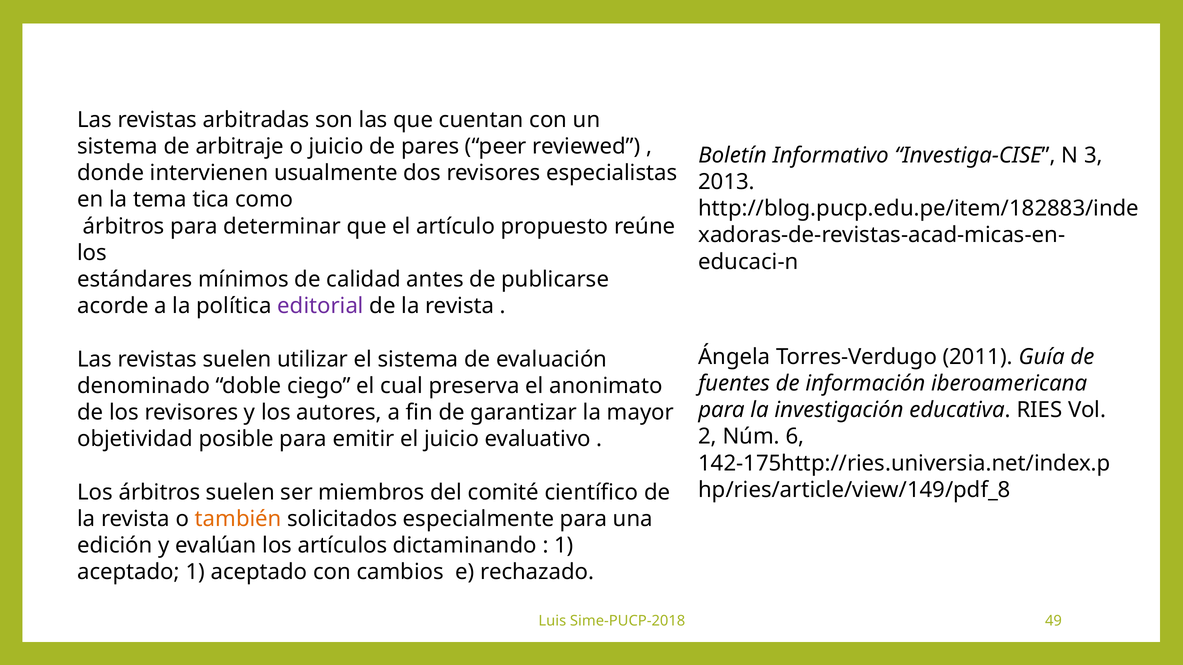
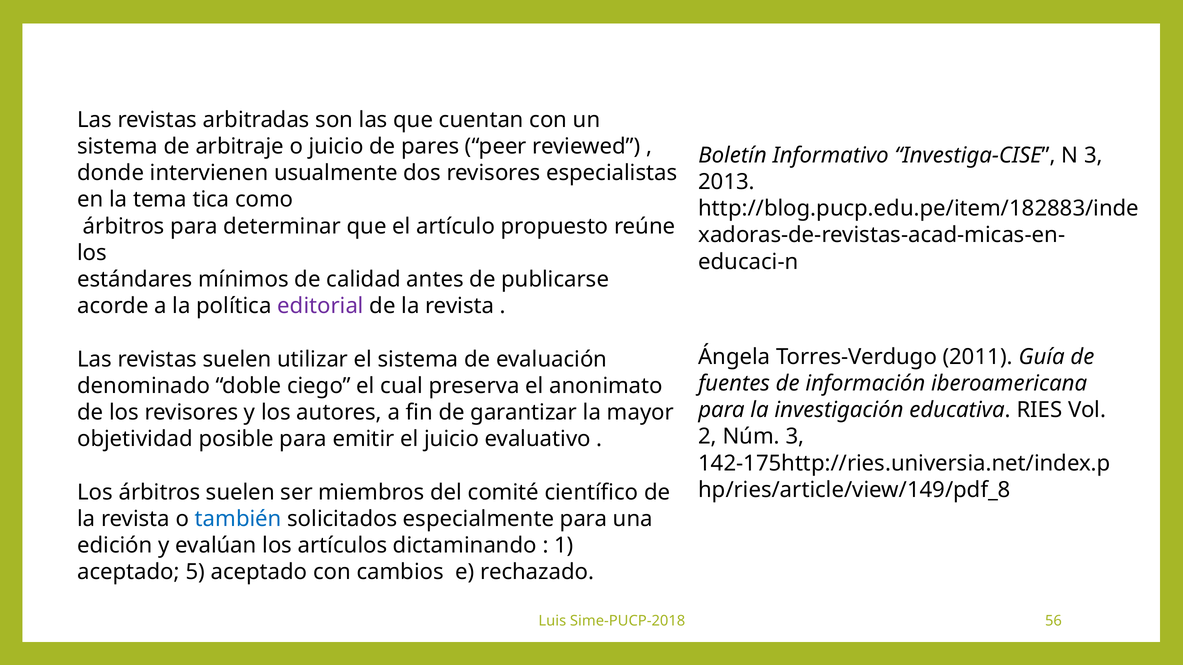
Núm 6: 6 -> 3
también colour: orange -> blue
aceptado 1: 1 -> 5
49: 49 -> 56
